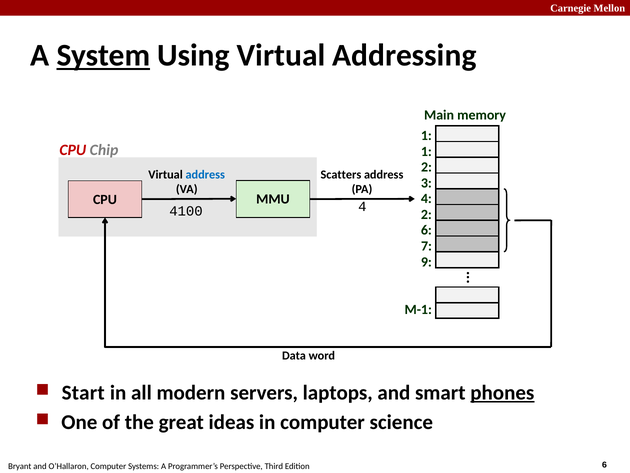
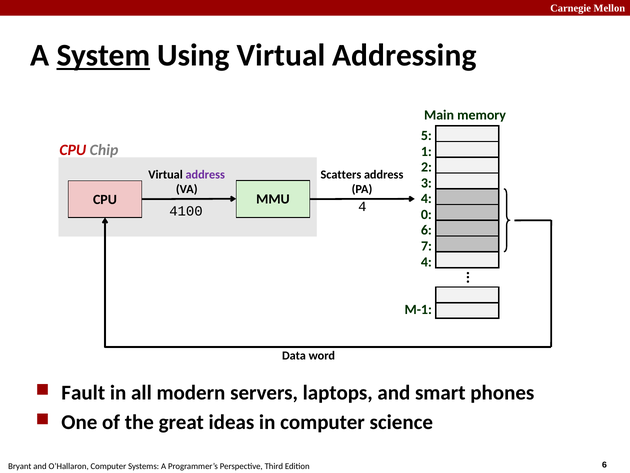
1 at (426, 135): 1 -> 5
address at (205, 175) colour: blue -> purple
2 at (426, 214): 2 -> 0
9 at (426, 262): 9 -> 4
Start: Start -> Fault
phones underline: present -> none
